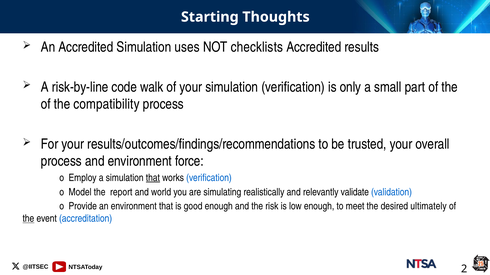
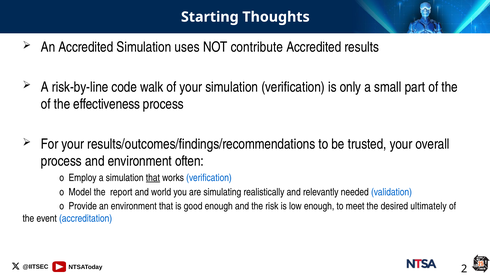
checklists: checklists -> contribute
compatibility: compatibility -> effectiveness
force: force -> often
validate: validate -> needed
the at (28, 219) underline: present -> none
